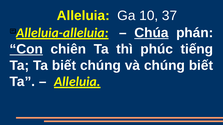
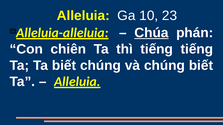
37: 37 -> 23
Con underline: present -> none
thì phúc: phúc -> tiếng
